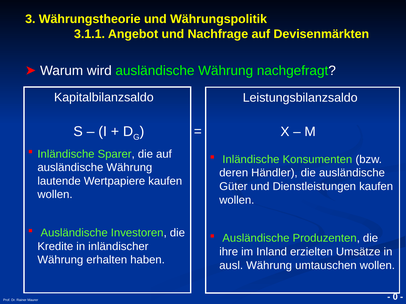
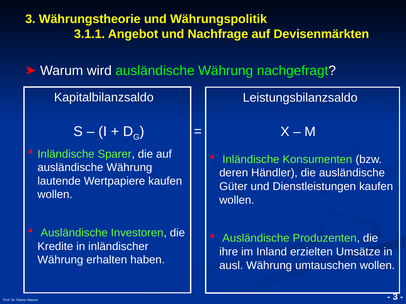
0 at (395, 297): 0 -> 3
